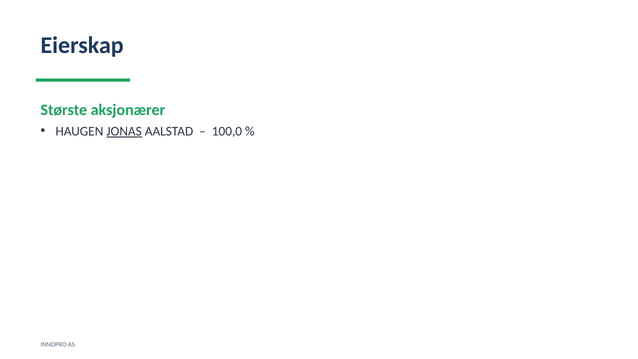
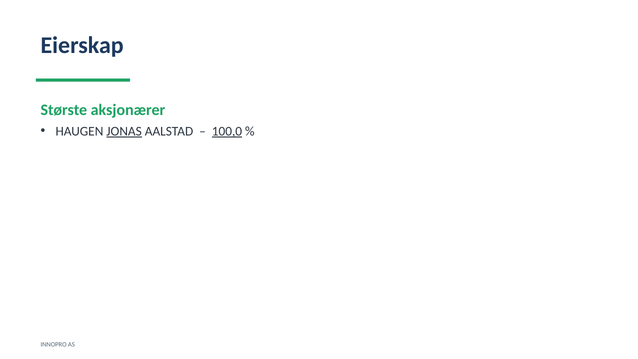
100,0 underline: none -> present
